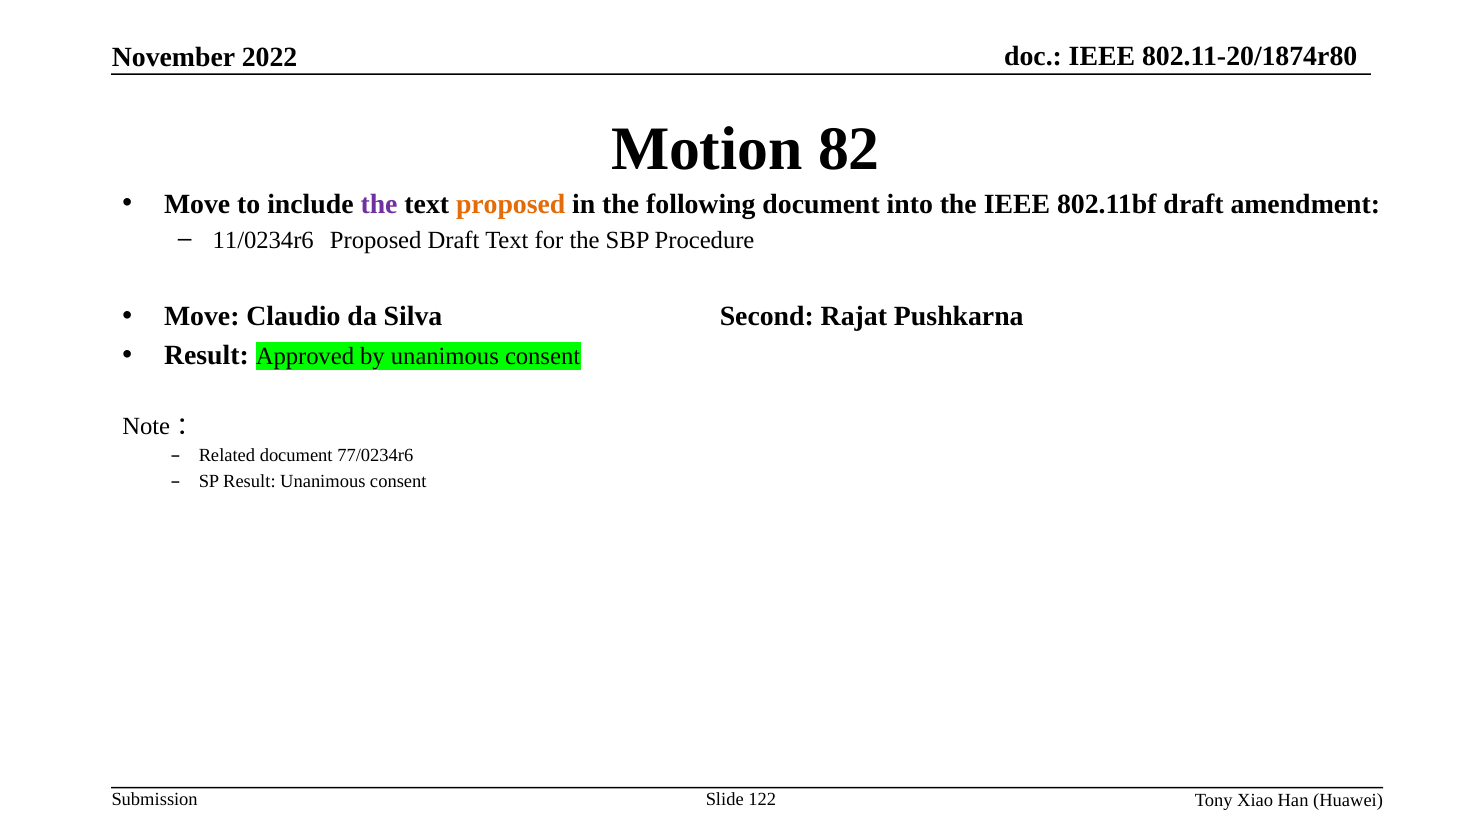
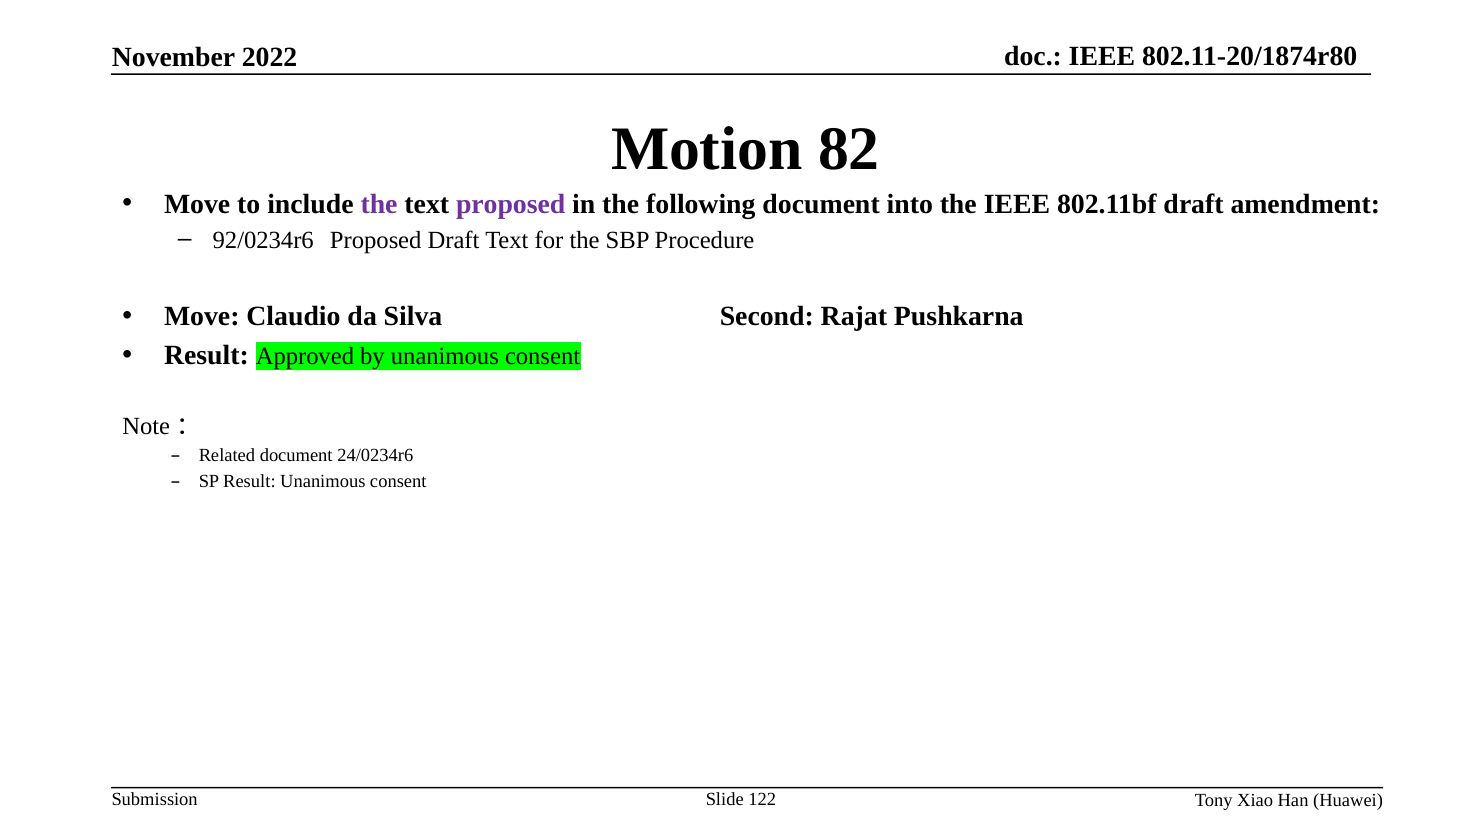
proposed at (511, 204) colour: orange -> purple
11/0234r6: 11/0234r6 -> 92/0234r6
77/0234r6: 77/0234r6 -> 24/0234r6
